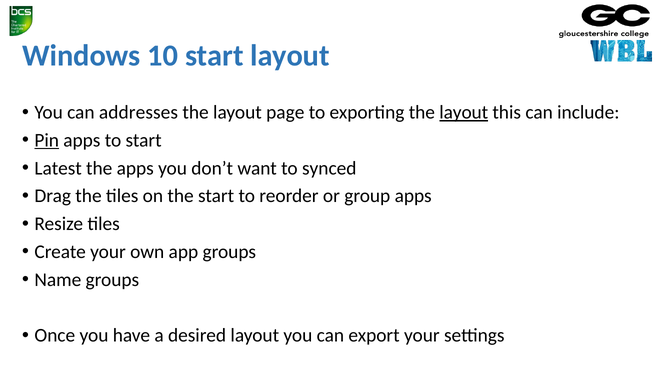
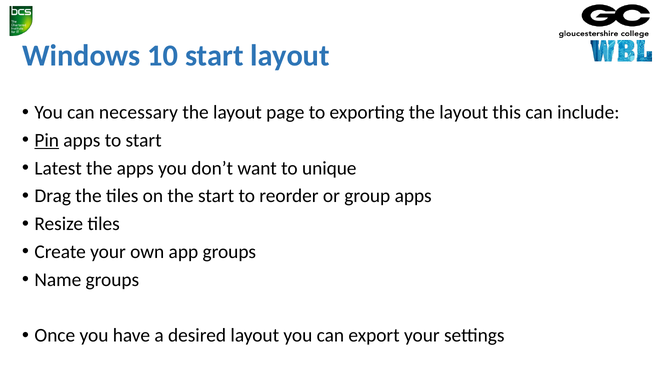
addresses: addresses -> necessary
layout at (464, 112) underline: present -> none
synced: synced -> unique
